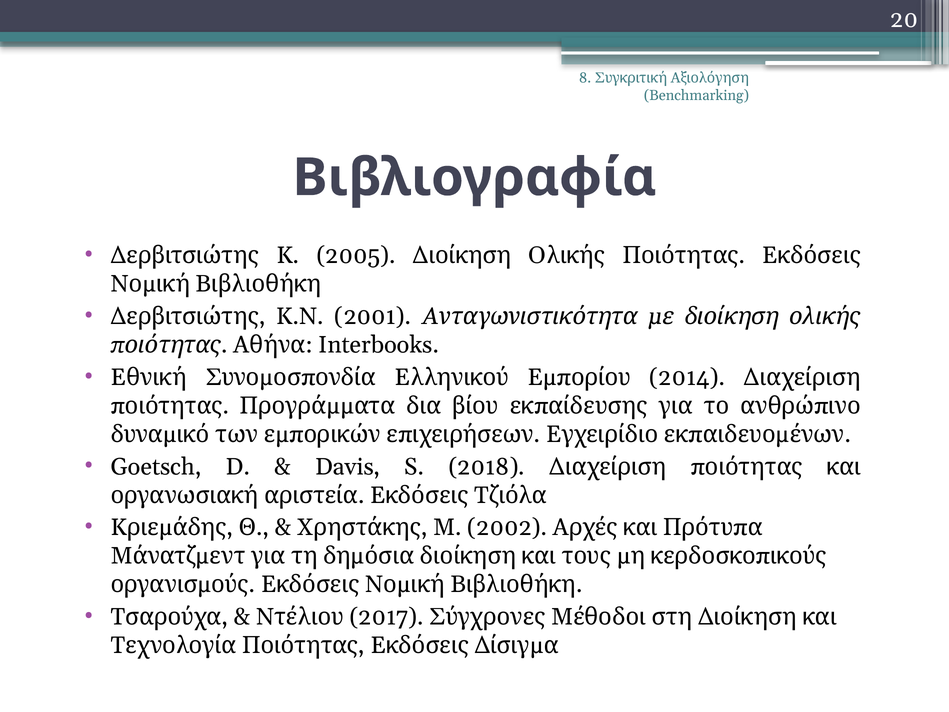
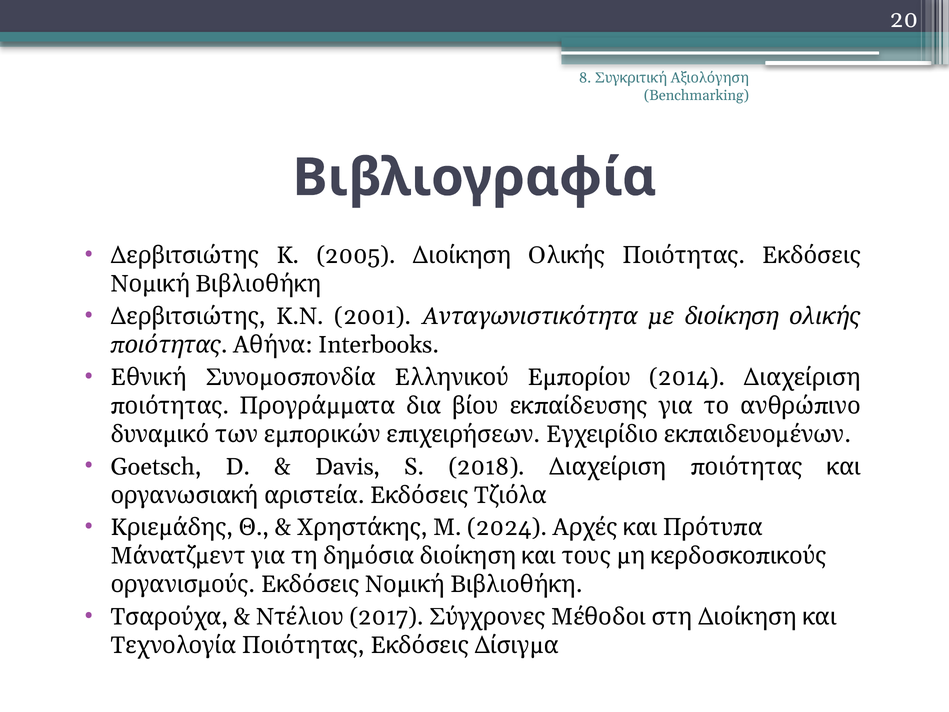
2002: 2002 -> 2024
